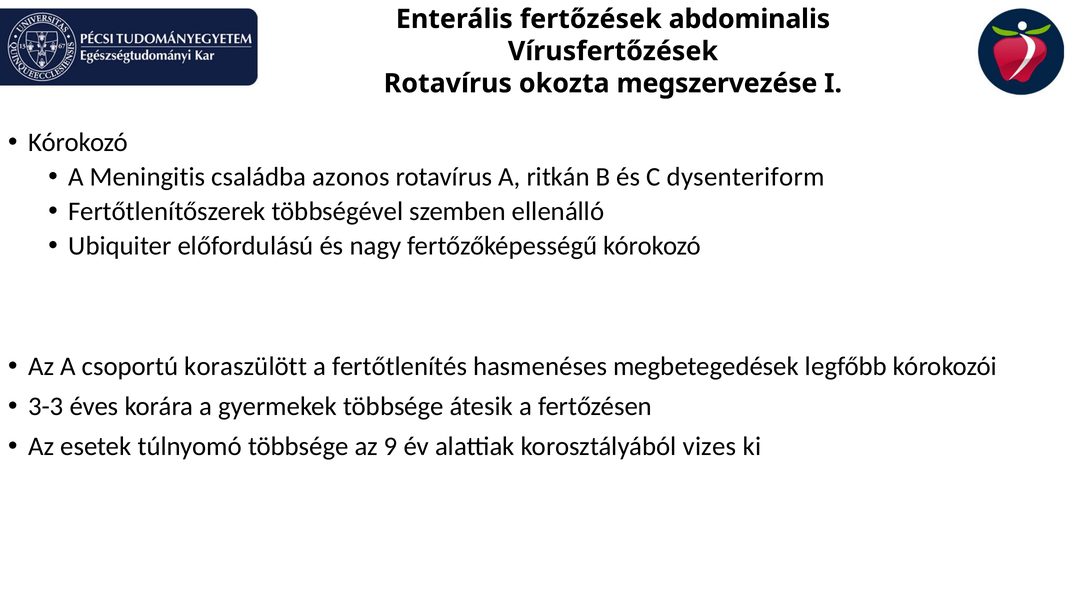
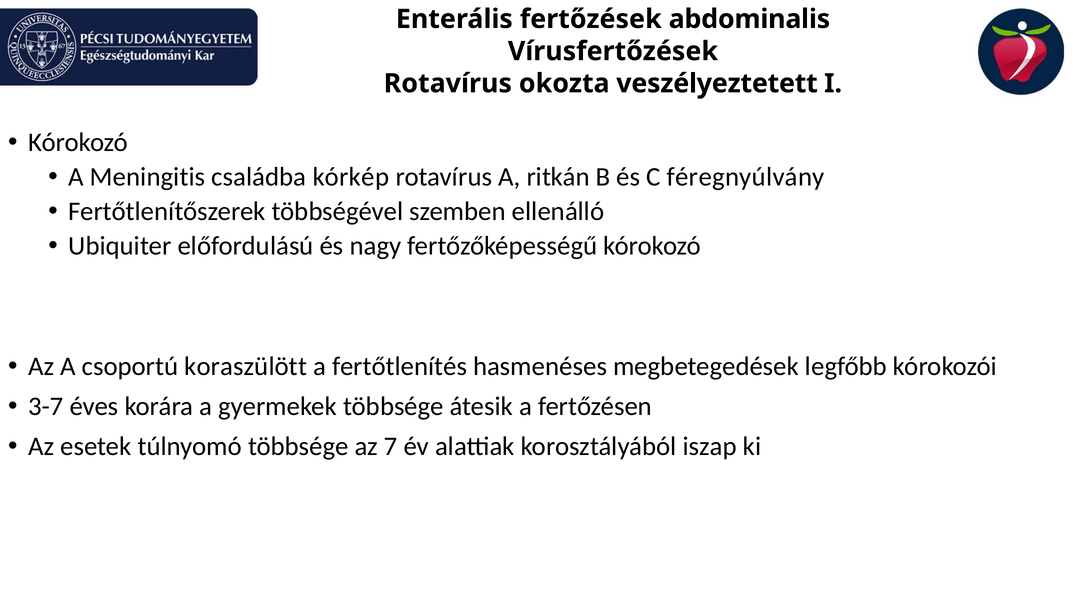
megszervezése: megszervezése -> veszélyeztetett
azonos: azonos -> kórkép
dysenteriform: dysenteriform -> féregnyúlvány
3-3: 3-3 -> 3-7
9: 9 -> 7
vizes: vizes -> iszap
